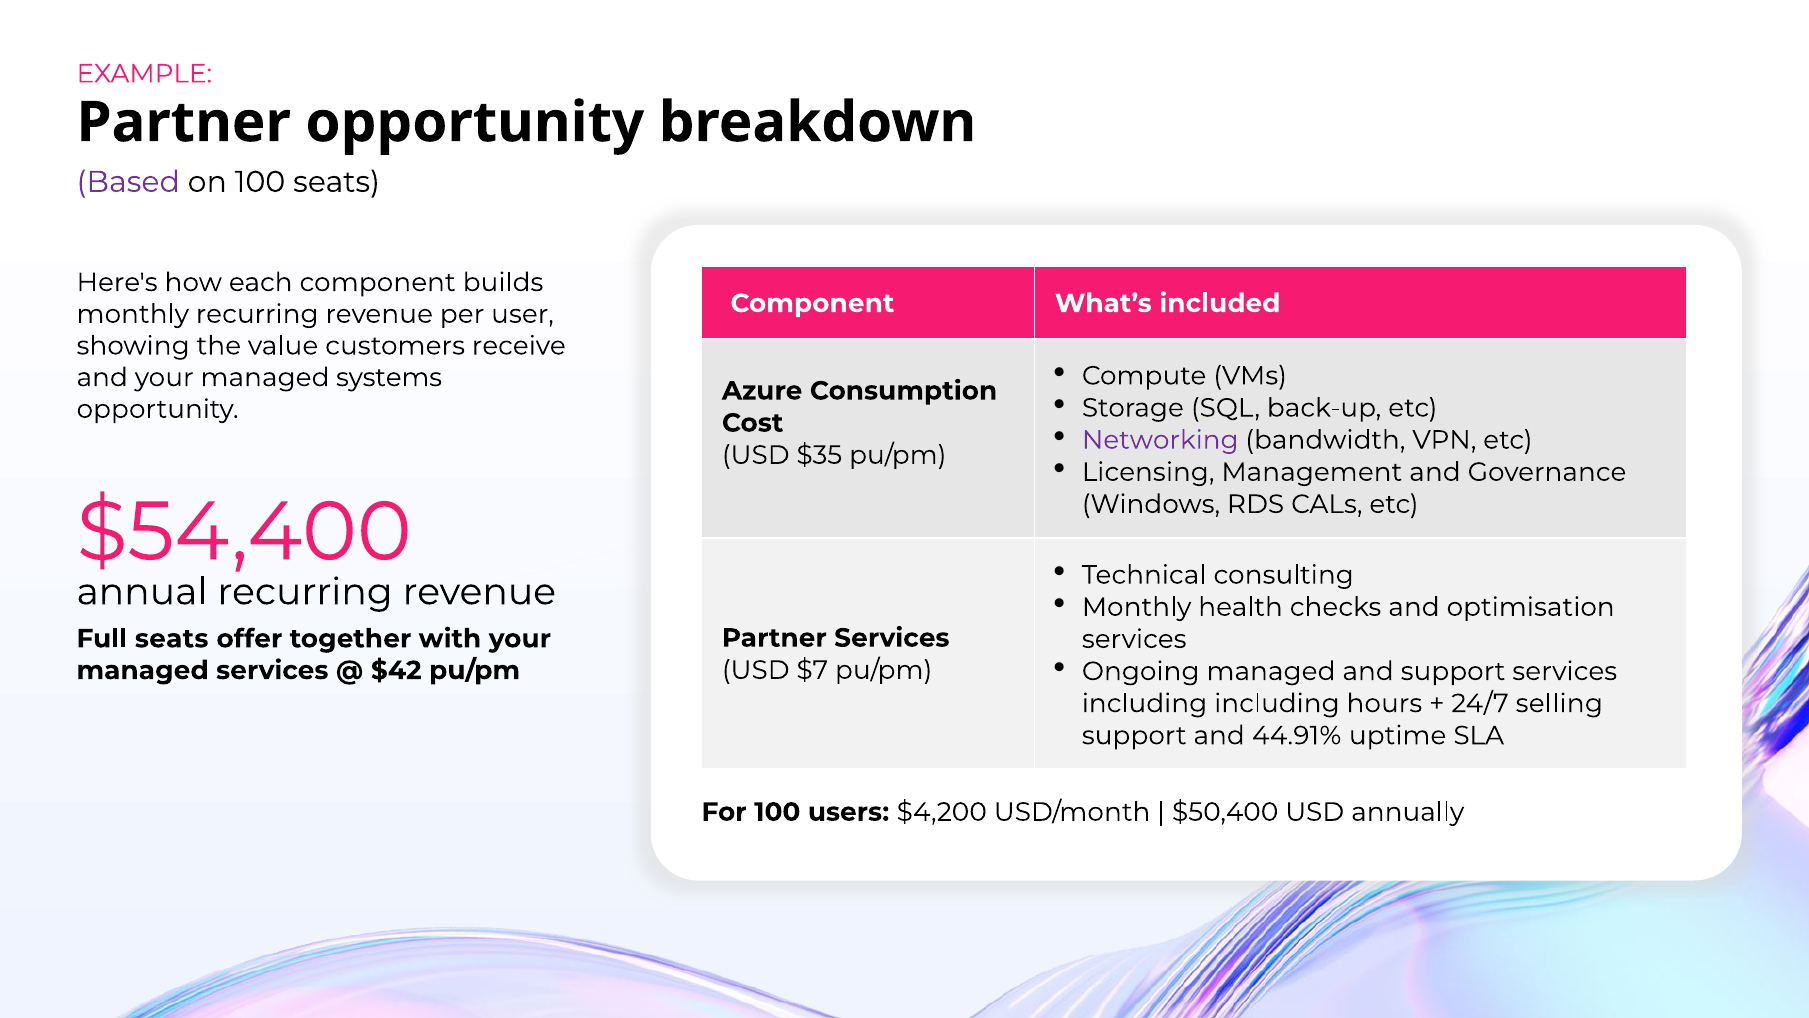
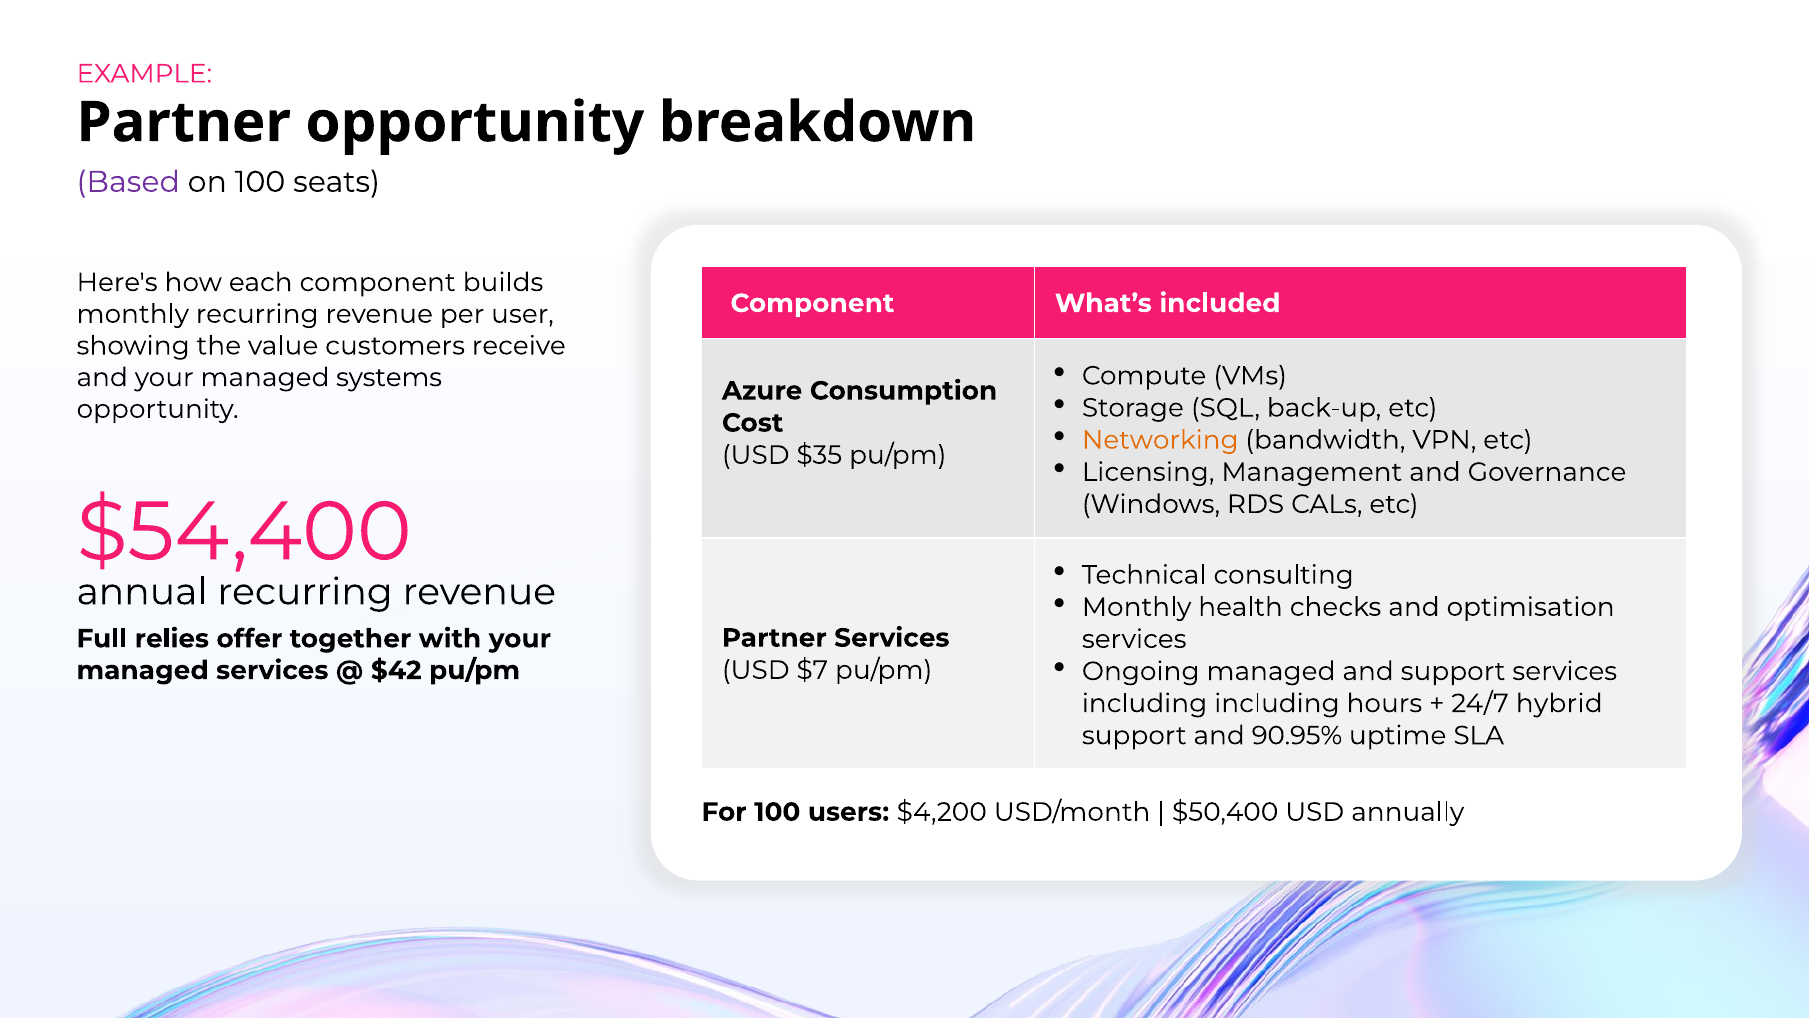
Networking colour: purple -> orange
Full seats: seats -> relies
selling: selling -> hybrid
44.91%: 44.91% -> 90.95%
